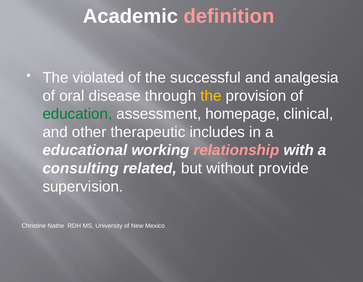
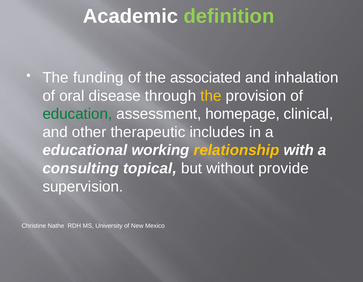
definition colour: pink -> light green
violated: violated -> funding
successful: successful -> associated
analgesia: analgesia -> inhalation
relationship colour: pink -> yellow
related: related -> topical
